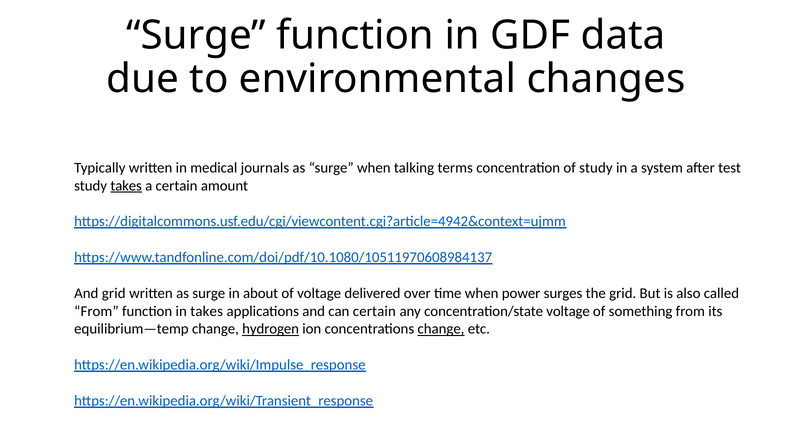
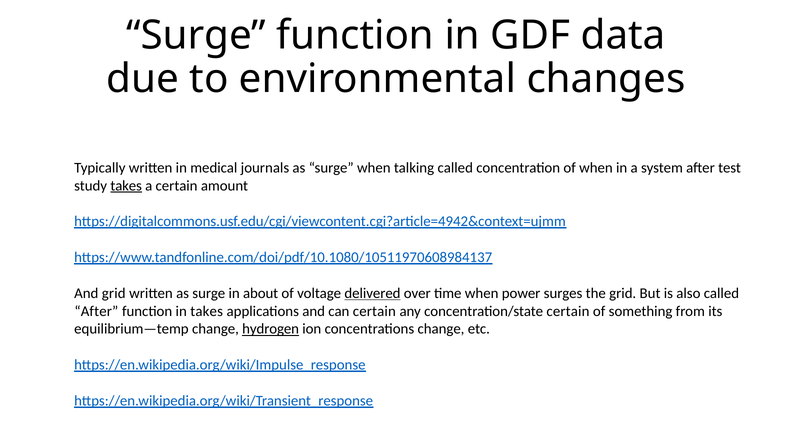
talking terms: terms -> called
of study: study -> when
delivered underline: none -> present
From at (96, 311): From -> After
concentration/state voltage: voltage -> certain
change at (441, 329) underline: present -> none
